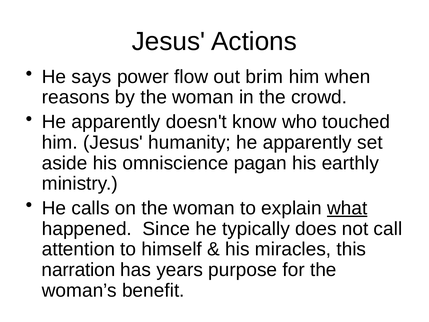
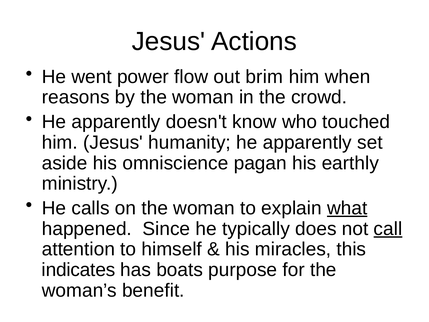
says: says -> went
call underline: none -> present
narration: narration -> indicates
years: years -> boats
